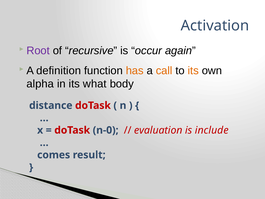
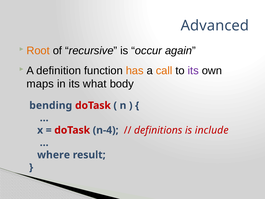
Activation: Activation -> Advanced
Root colour: purple -> orange
its at (193, 71) colour: orange -> purple
alpha: alpha -> maps
distance: distance -> bending
n-0: n-0 -> n-4
evaluation: evaluation -> definitions
comes: comes -> where
